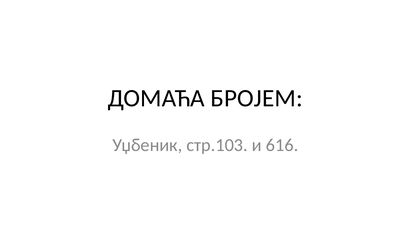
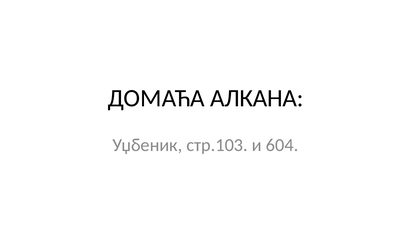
БРОЈЕМ: БРОЈЕМ -> АЛКАНА
616: 616 -> 604
